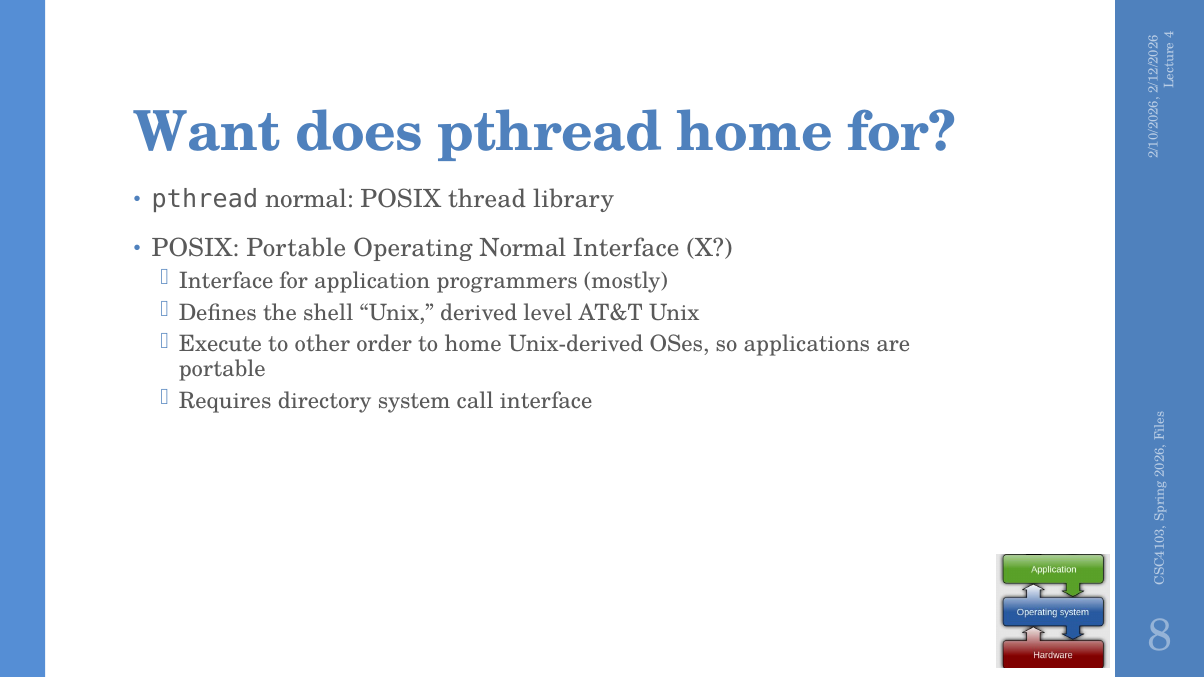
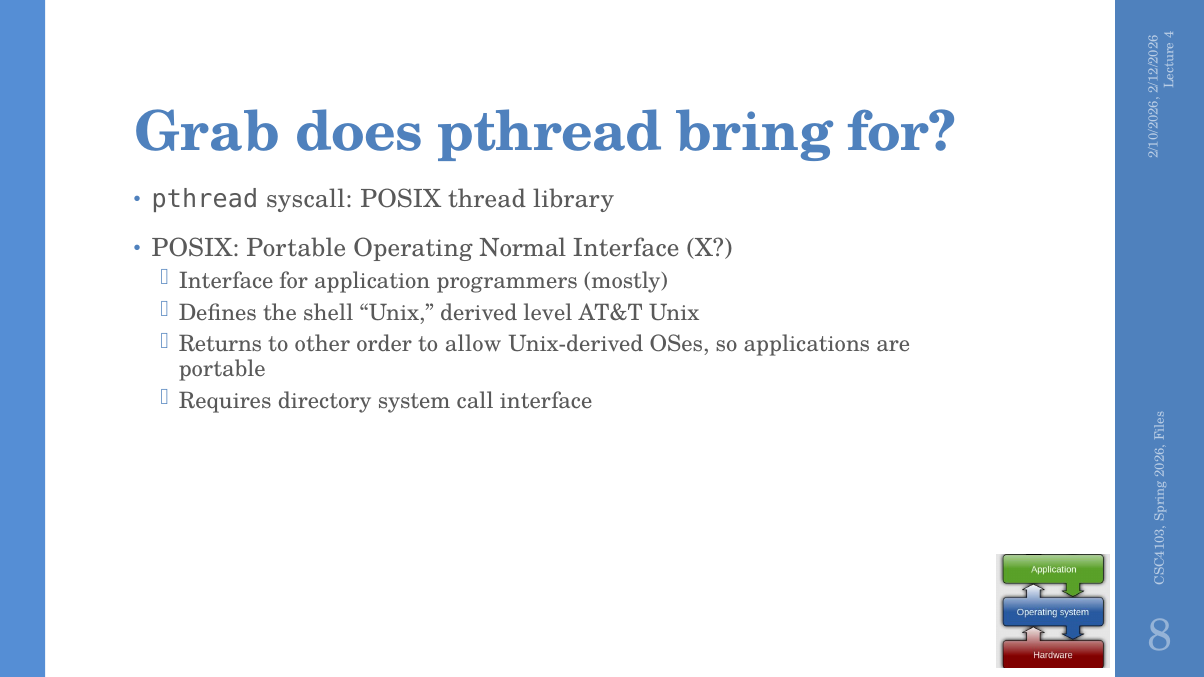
Want: Want -> Grab
pthread home: home -> bring
pthread normal: normal -> syscall
Execute: Execute -> Returns
to home: home -> allow
